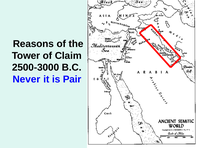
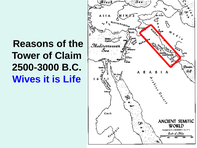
Never: Never -> Wives
Pair: Pair -> Life
